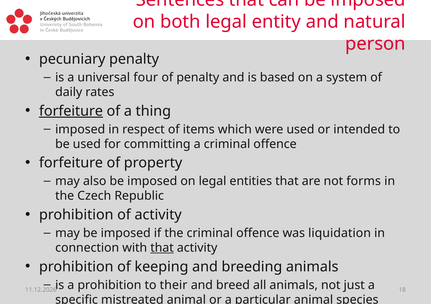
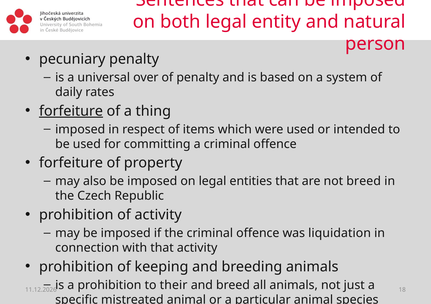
four: four -> over
not forms: forms -> breed
that at (162, 248) underline: present -> none
